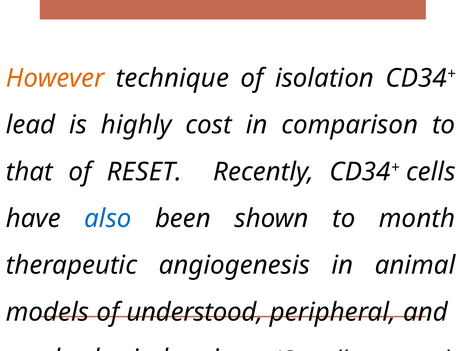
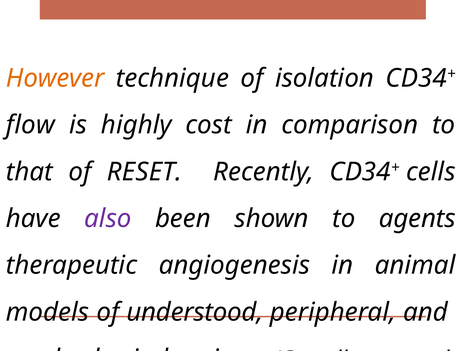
lead: lead -> flow
also colour: blue -> purple
month: month -> agents
